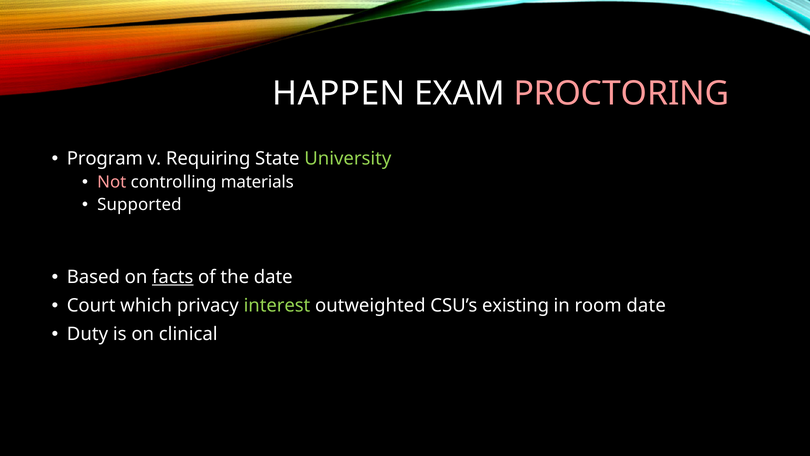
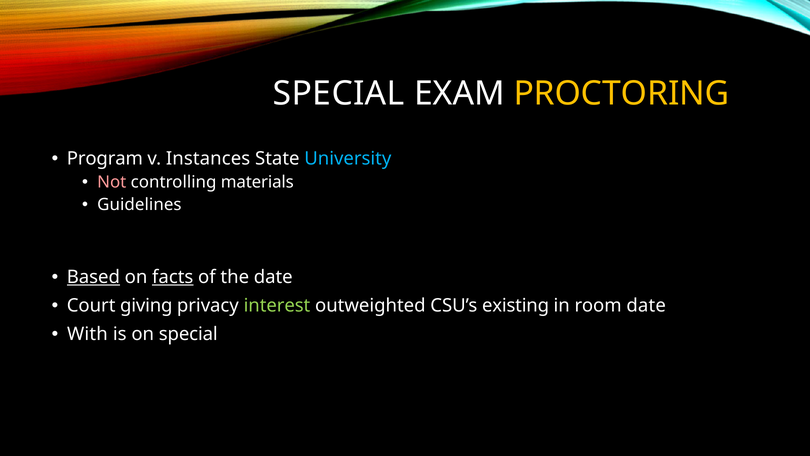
HAPPEN at (339, 94): HAPPEN -> SPECIAL
PROCTORING colour: pink -> yellow
Requiring: Requiring -> Instances
University colour: light green -> light blue
Supported: Supported -> Guidelines
Based underline: none -> present
which: which -> giving
Duty: Duty -> With
on clinical: clinical -> special
